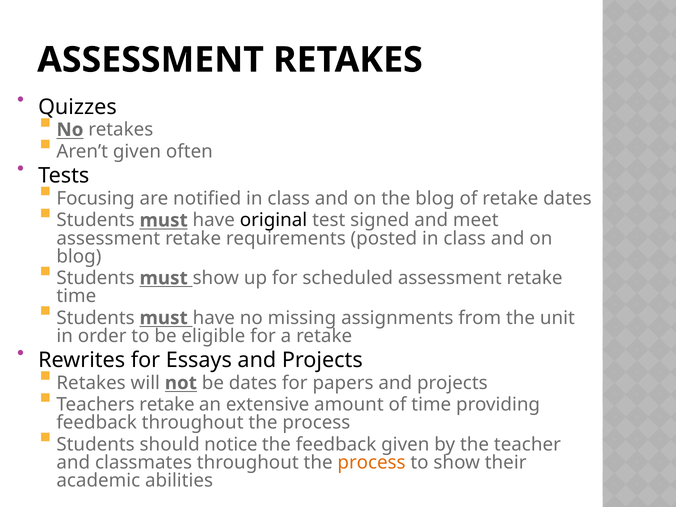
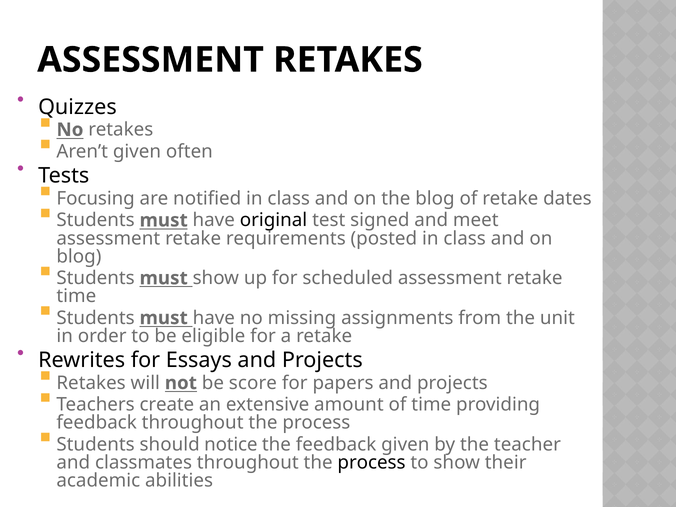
be dates: dates -> score
Teachers retake: retake -> create
process at (372, 463) colour: orange -> black
